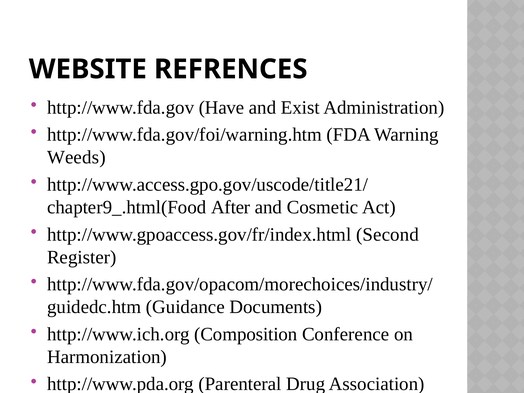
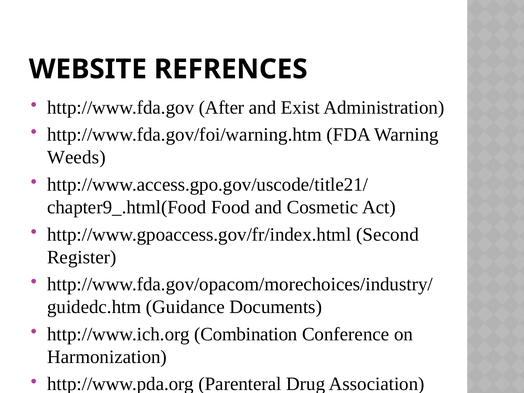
Have: Have -> After
After: After -> Food
Composition: Composition -> Combination
